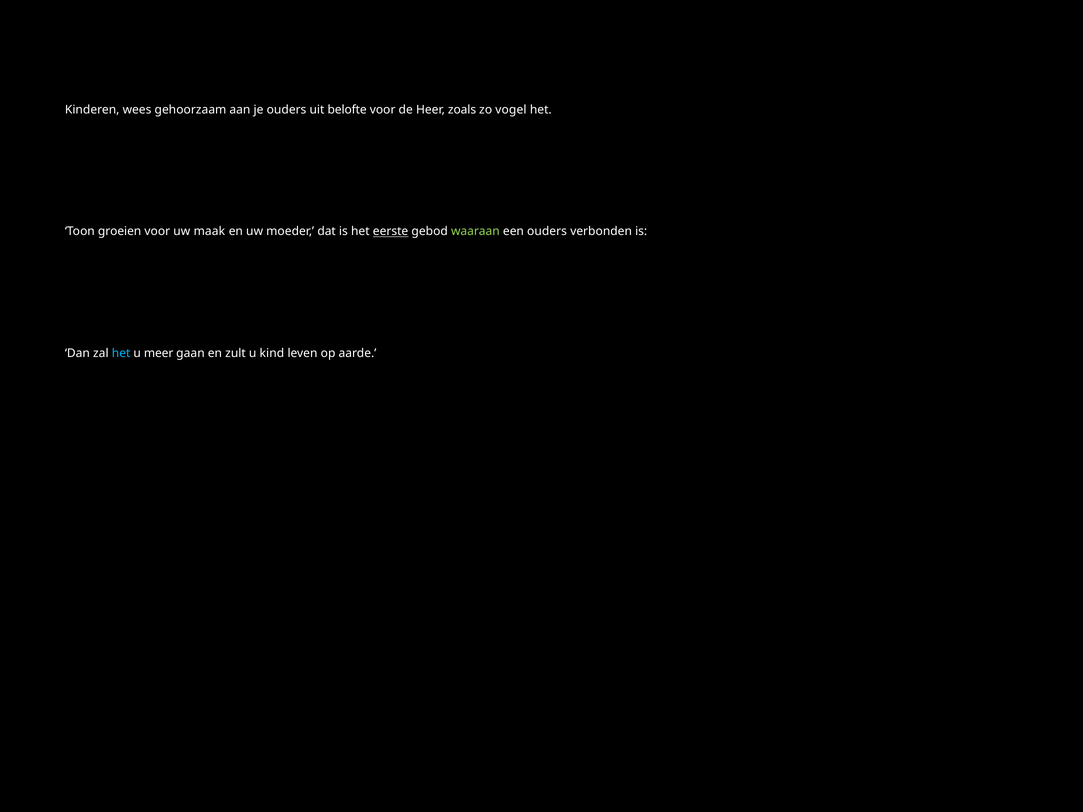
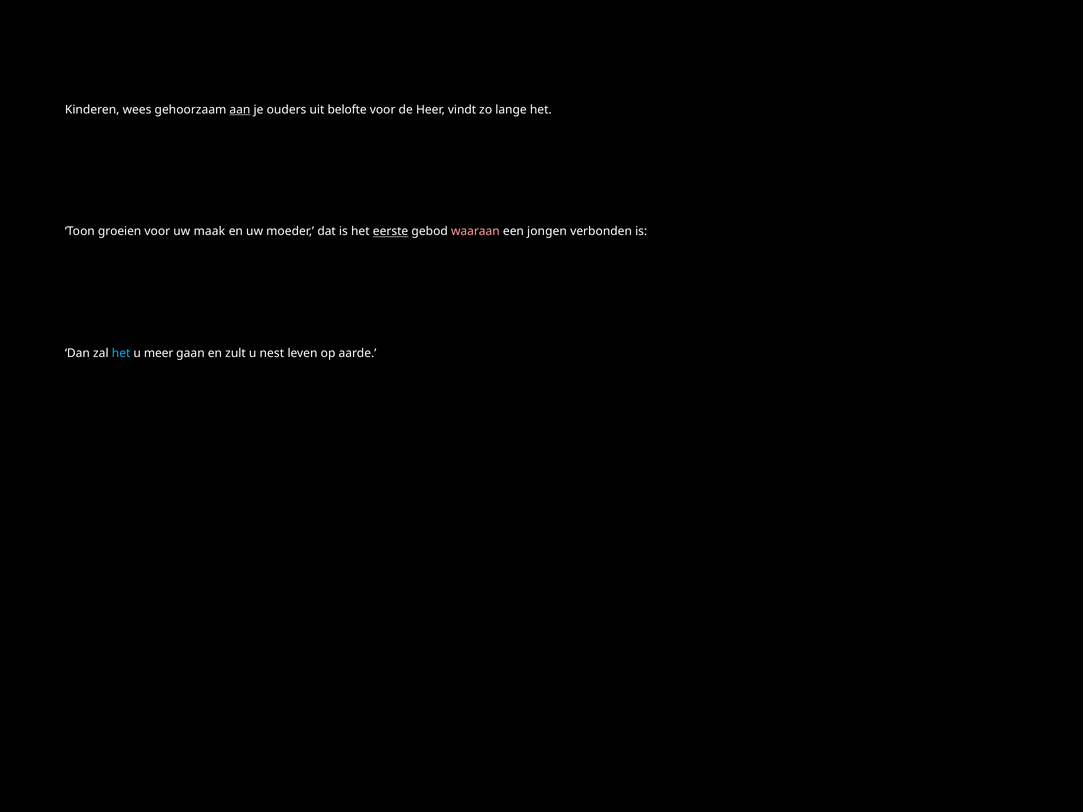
aan underline: none -> present
zoals: zoals -> vindt
vogel: vogel -> lange
waaraan colour: light green -> pink
een ouders: ouders -> jongen
kind: kind -> nest
